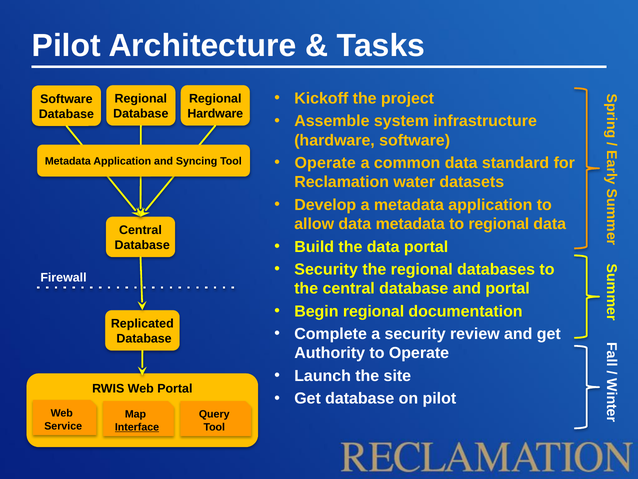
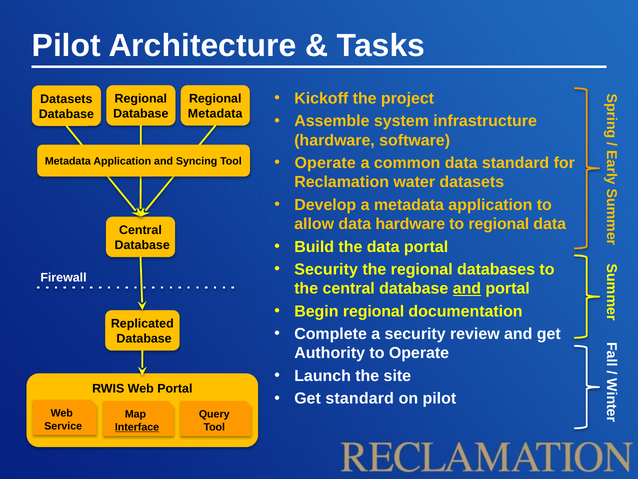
Software at (66, 99): Software -> Datasets
Hardware at (215, 114): Hardware -> Metadata
data metadata: metadata -> hardware
and at (467, 288) underline: none -> present
Get database: database -> standard
